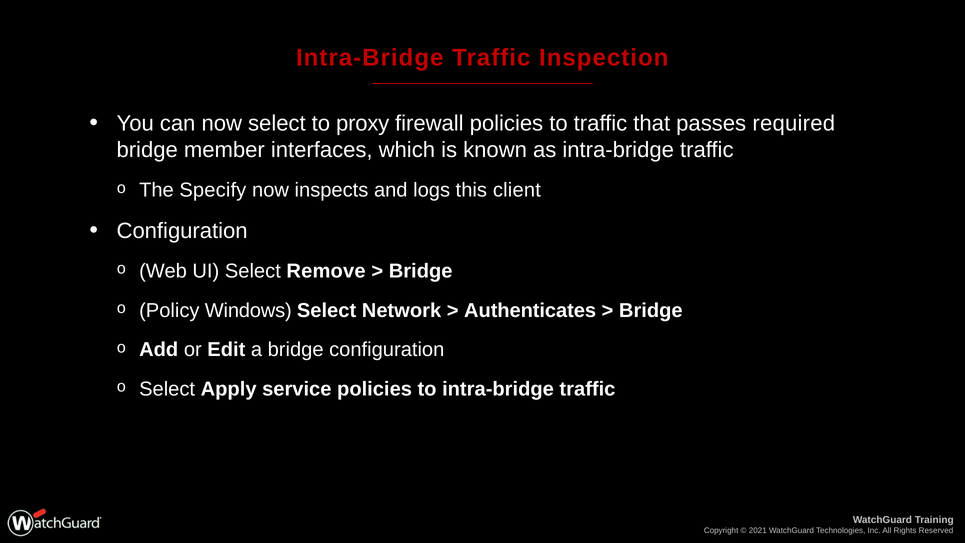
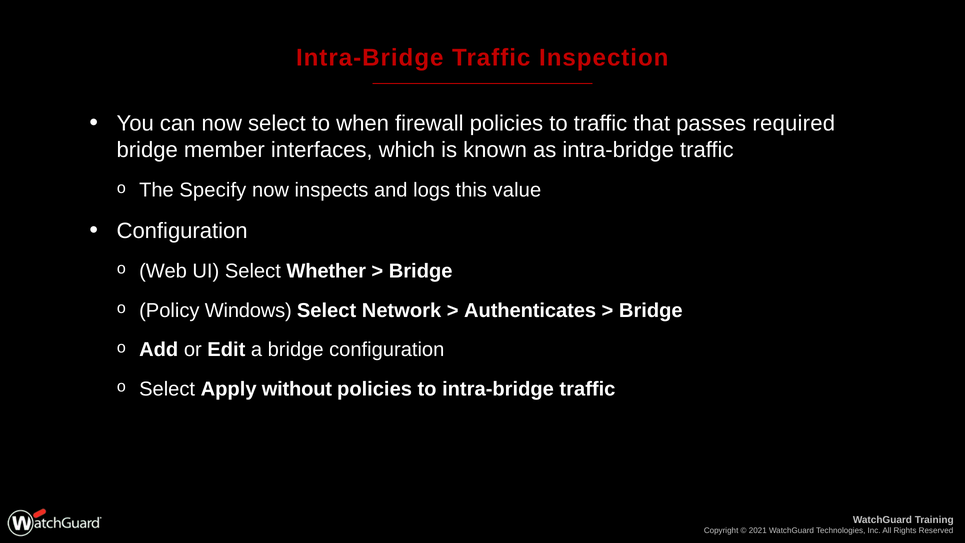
proxy: proxy -> when
client: client -> value
Remove: Remove -> Whether
service: service -> without
